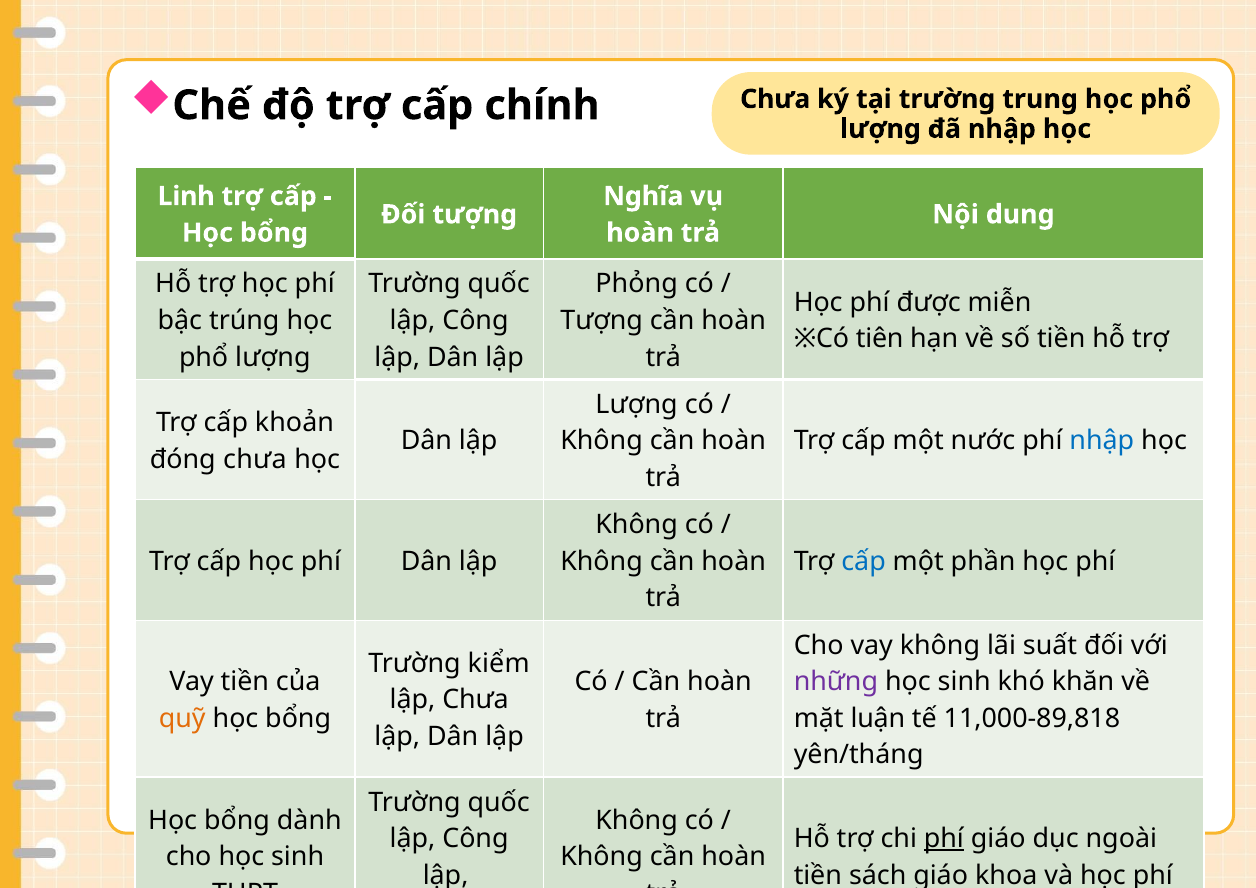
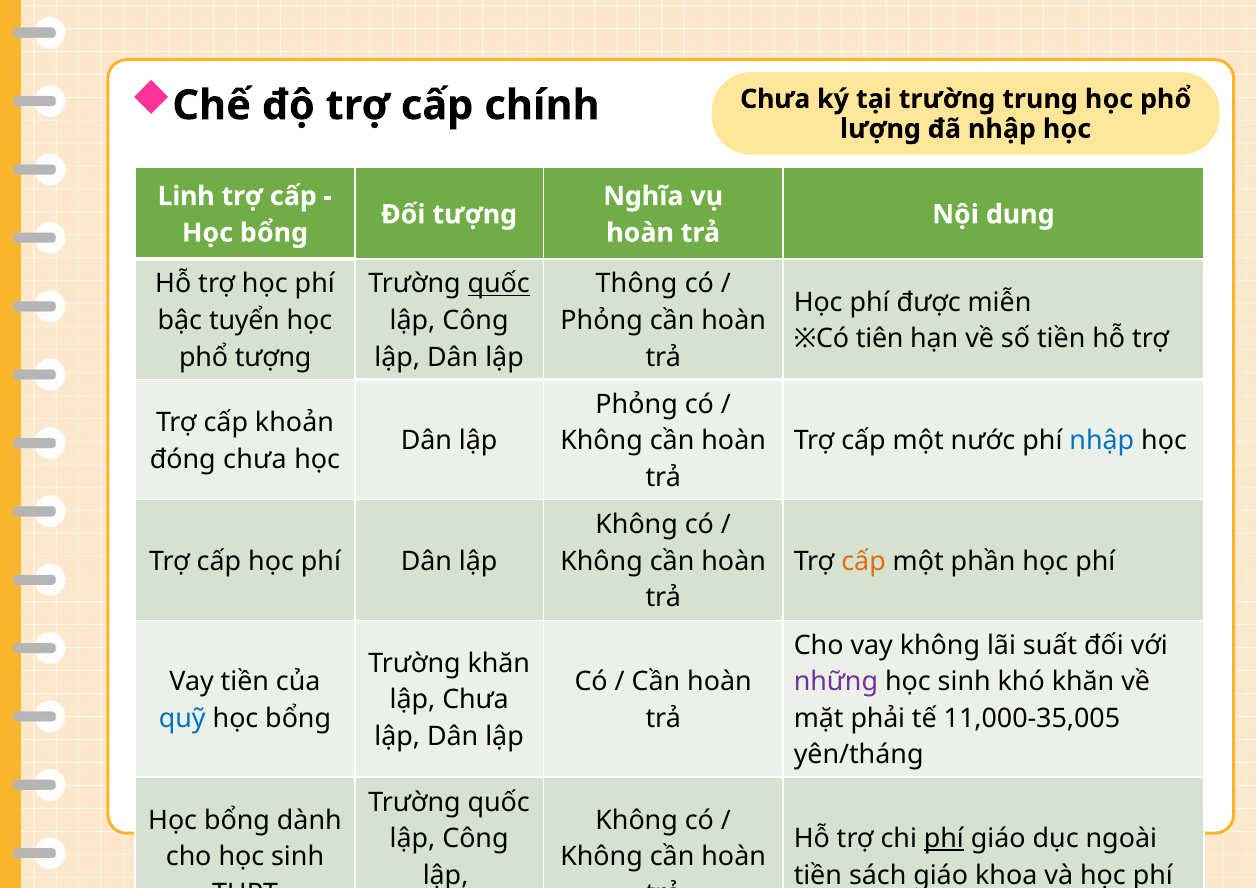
quốc at (499, 284) underline: none -> present
Phỏng: Phỏng -> Thông
trúng: trúng -> tuyển
Tượng at (602, 321): Tượng -> Phỏng
lượng at (273, 357): lượng -> tượng
Lượng at (637, 405): Lượng -> Phỏng
cấp at (864, 561) colour: blue -> orange
Trường kiểm: kiểm -> khăn
quỹ colour: orange -> blue
luận: luận -> phải
11,000-89,818: 11,000-89,818 -> 11,000-35,005
